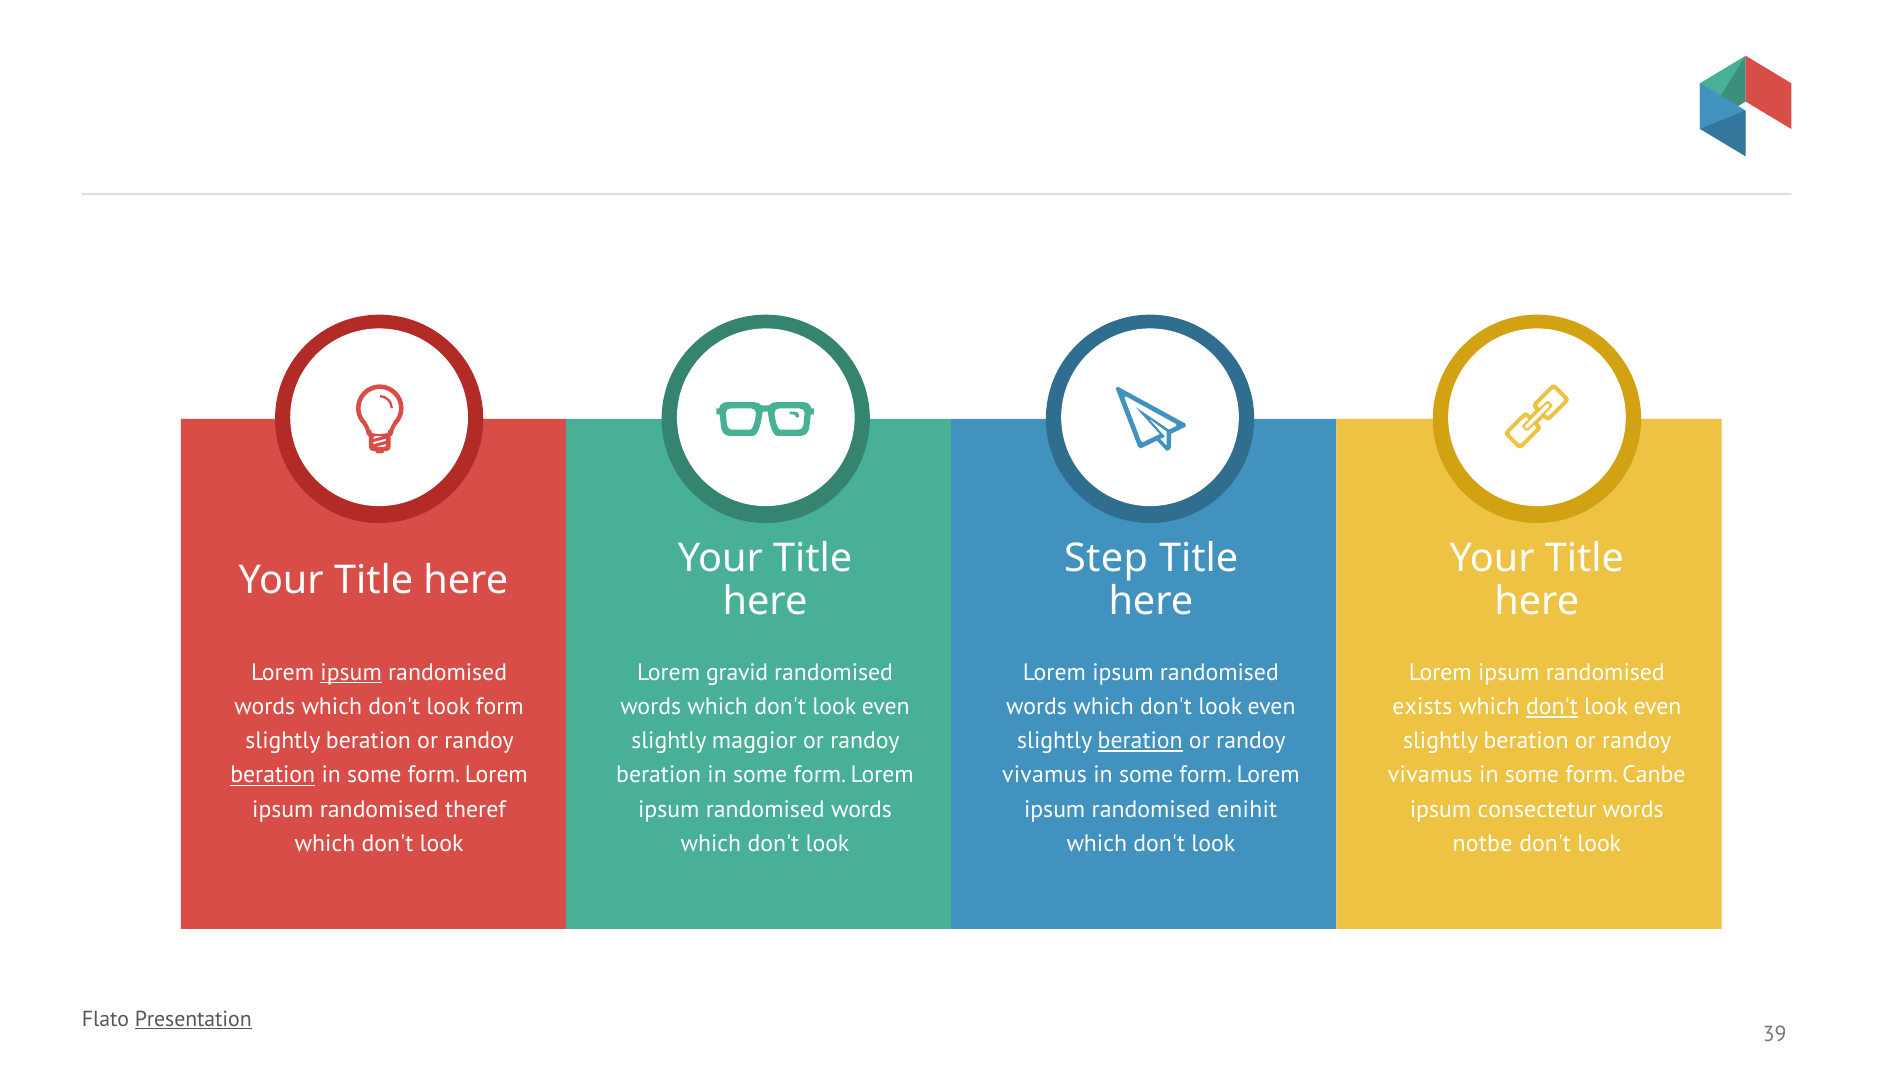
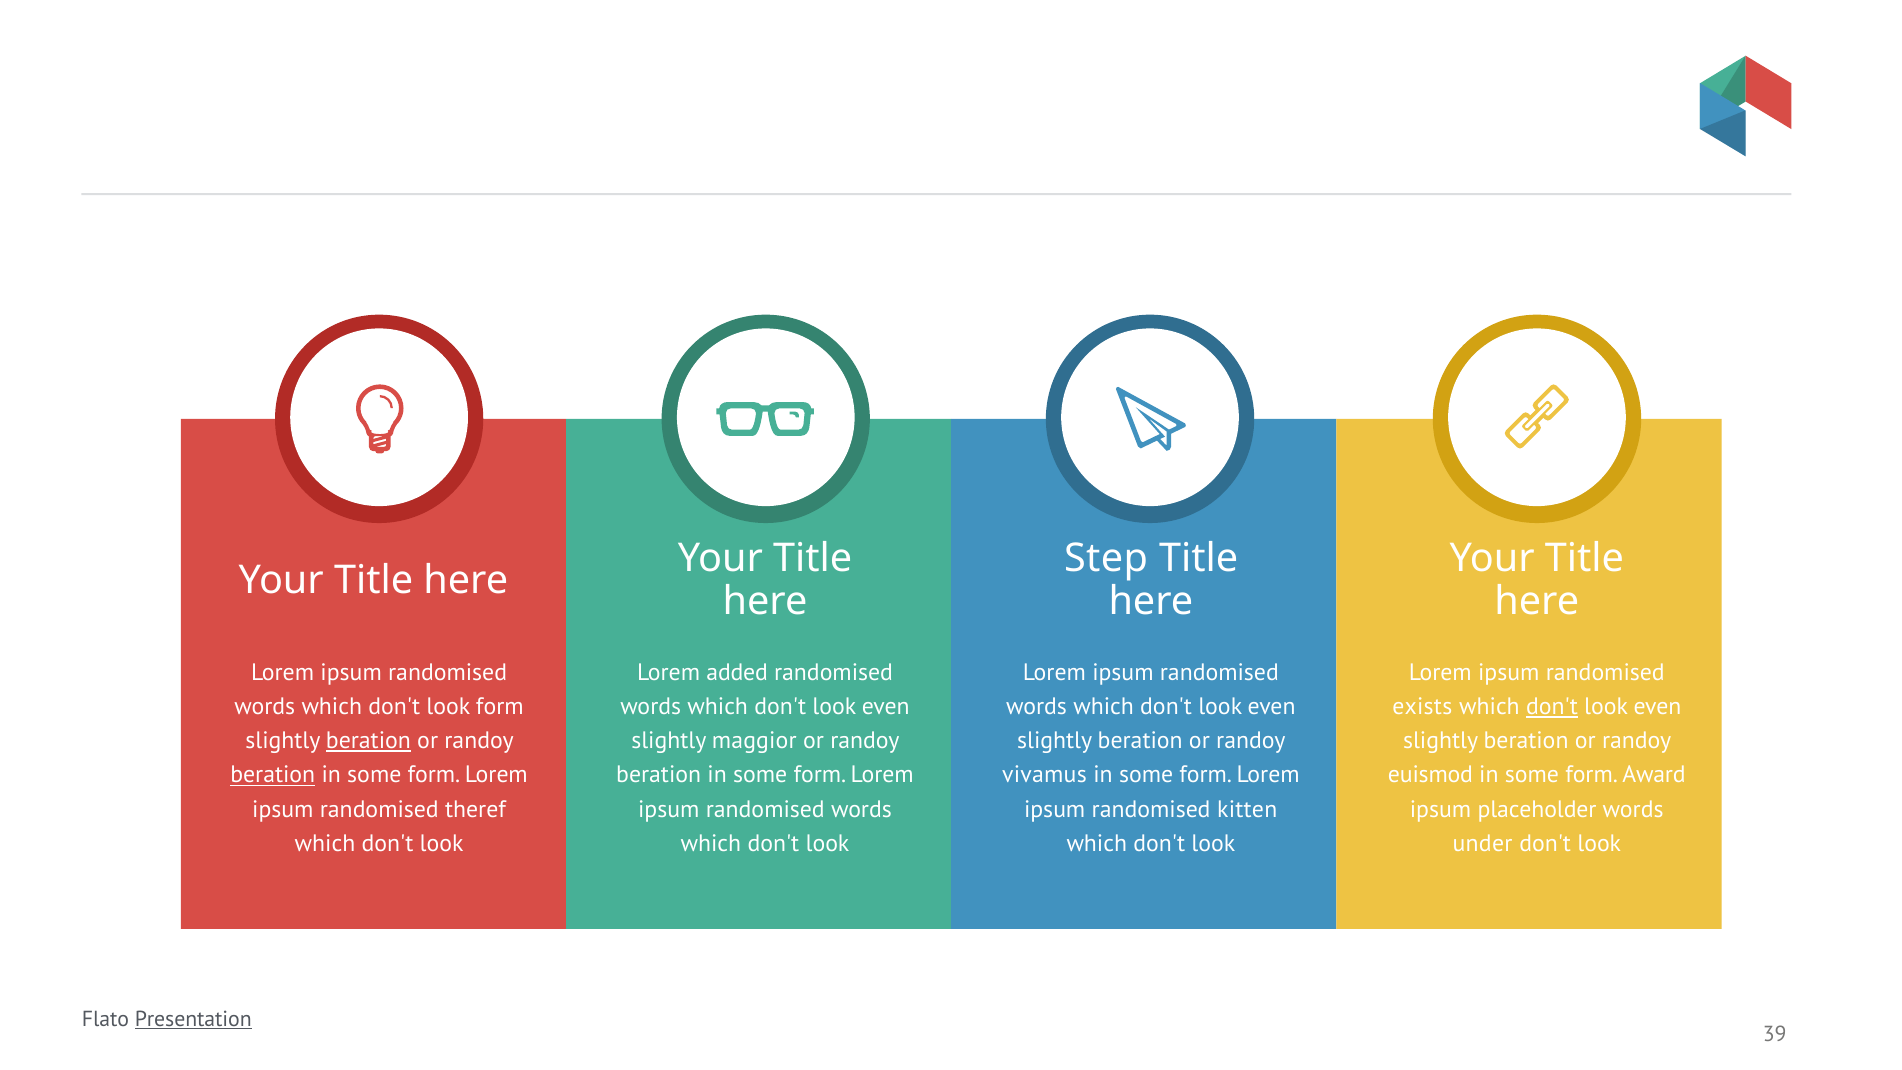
ipsum at (351, 672) underline: present -> none
gravid: gravid -> added
beration at (368, 741) underline: none -> present
beration at (1140, 741) underline: present -> none
vivamus at (1430, 775): vivamus -> euismod
Canbe: Canbe -> Award
enihit: enihit -> kitten
consectetur: consectetur -> placeholder
notbe: notbe -> under
